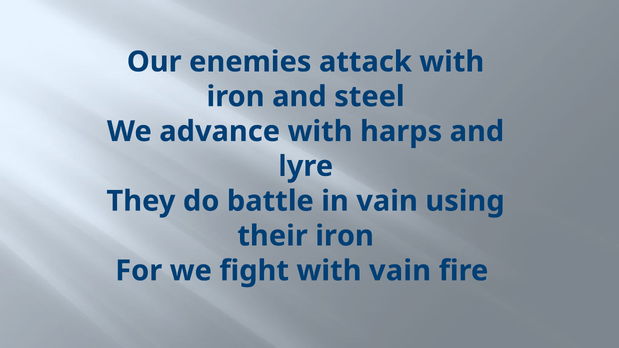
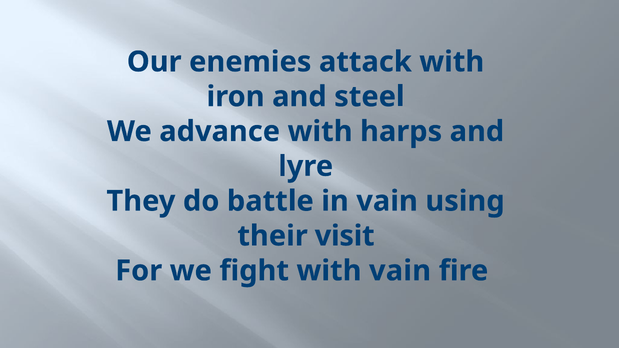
their iron: iron -> visit
